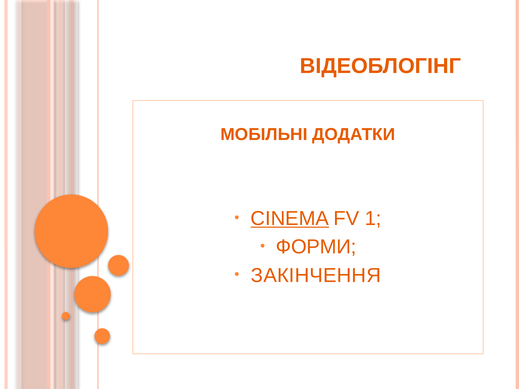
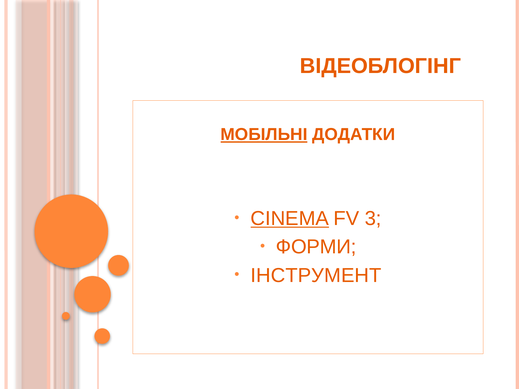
МОБІЛЬНІ underline: none -> present
1: 1 -> 3
ЗАКІНЧЕННЯ: ЗАКІНЧЕННЯ -> ІНСТРУМЕНТ
